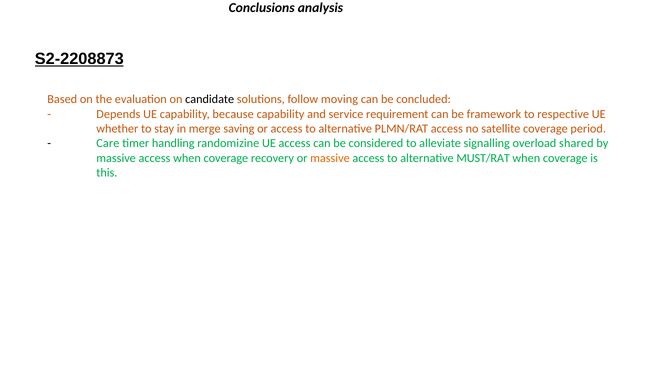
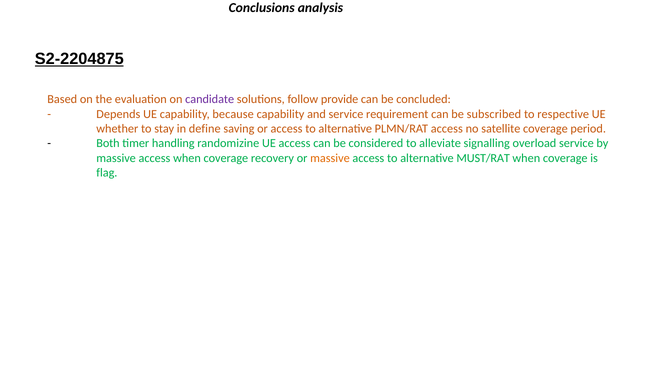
S2-2208873: S2-2208873 -> S2-2204875
candidate colour: black -> purple
moving: moving -> provide
framework: framework -> subscribed
merge: merge -> define
Care: Care -> Both
overload shared: shared -> service
this: this -> flag
